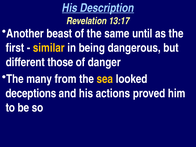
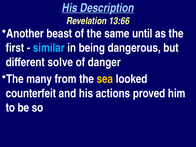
13:17: 13:17 -> 13:66
similar colour: yellow -> light blue
those: those -> solve
deceptions: deceptions -> counterfeit
